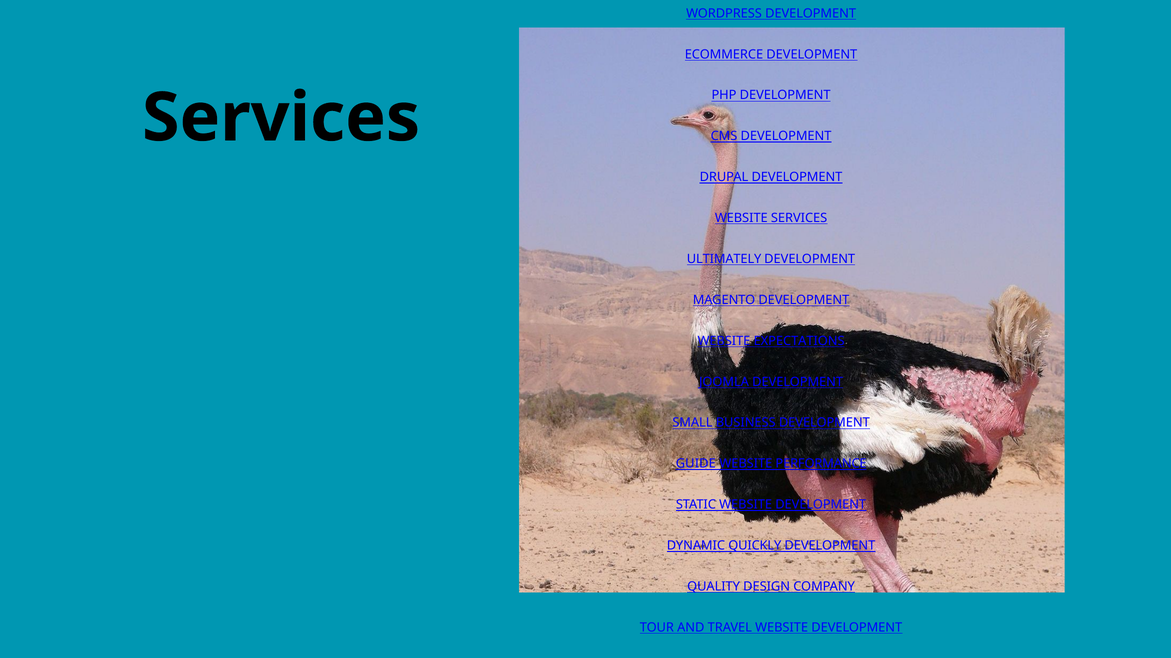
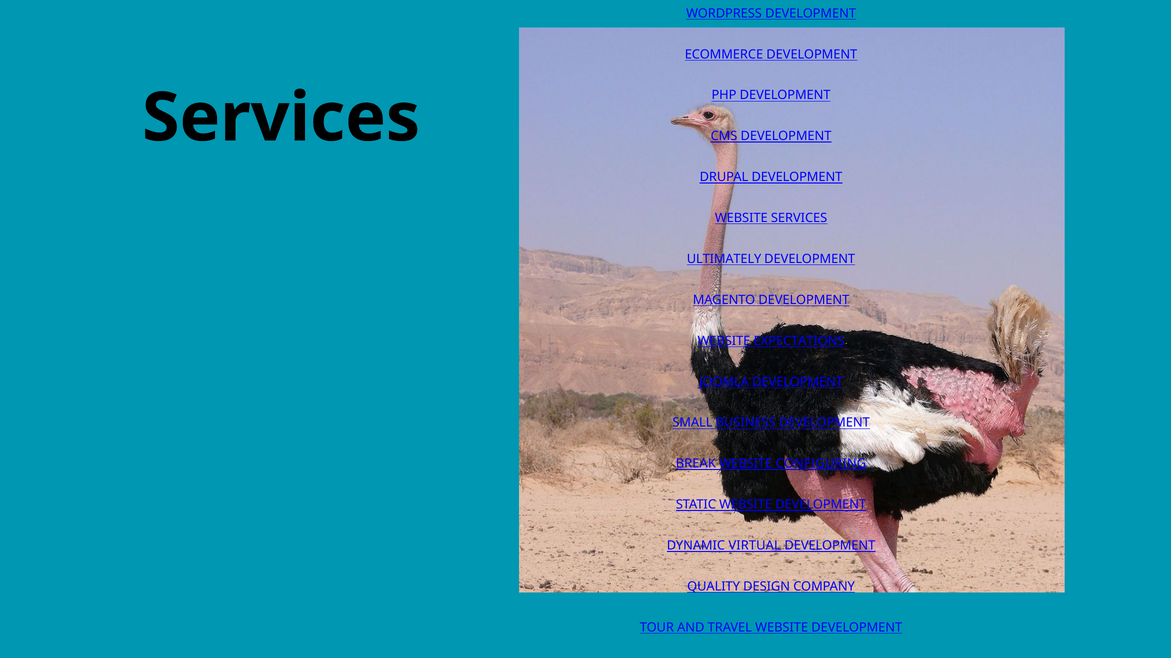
GUIDE: GUIDE -> BREAK
PERFORMANCE: PERFORMANCE -> CONFIGURING
QUICKLY: QUICKLY -> VIRTUAL
